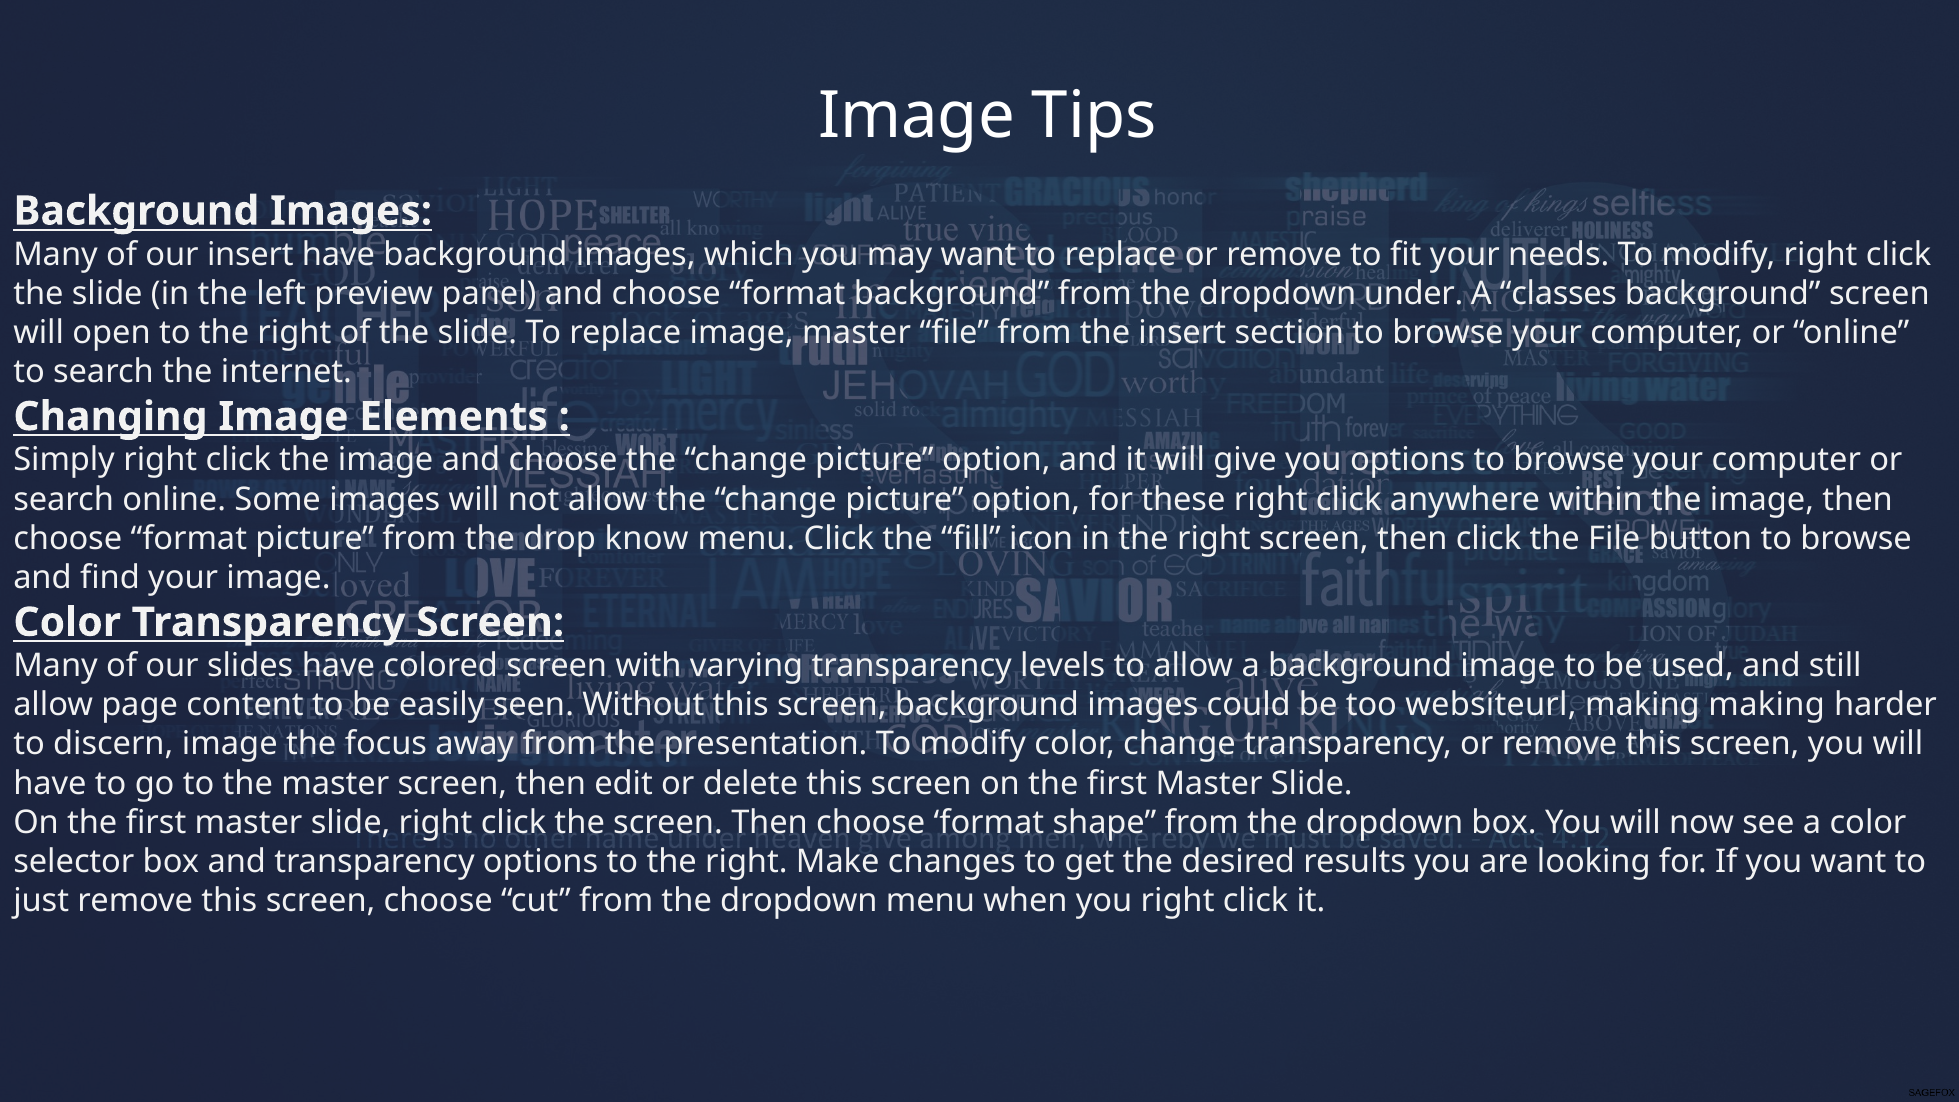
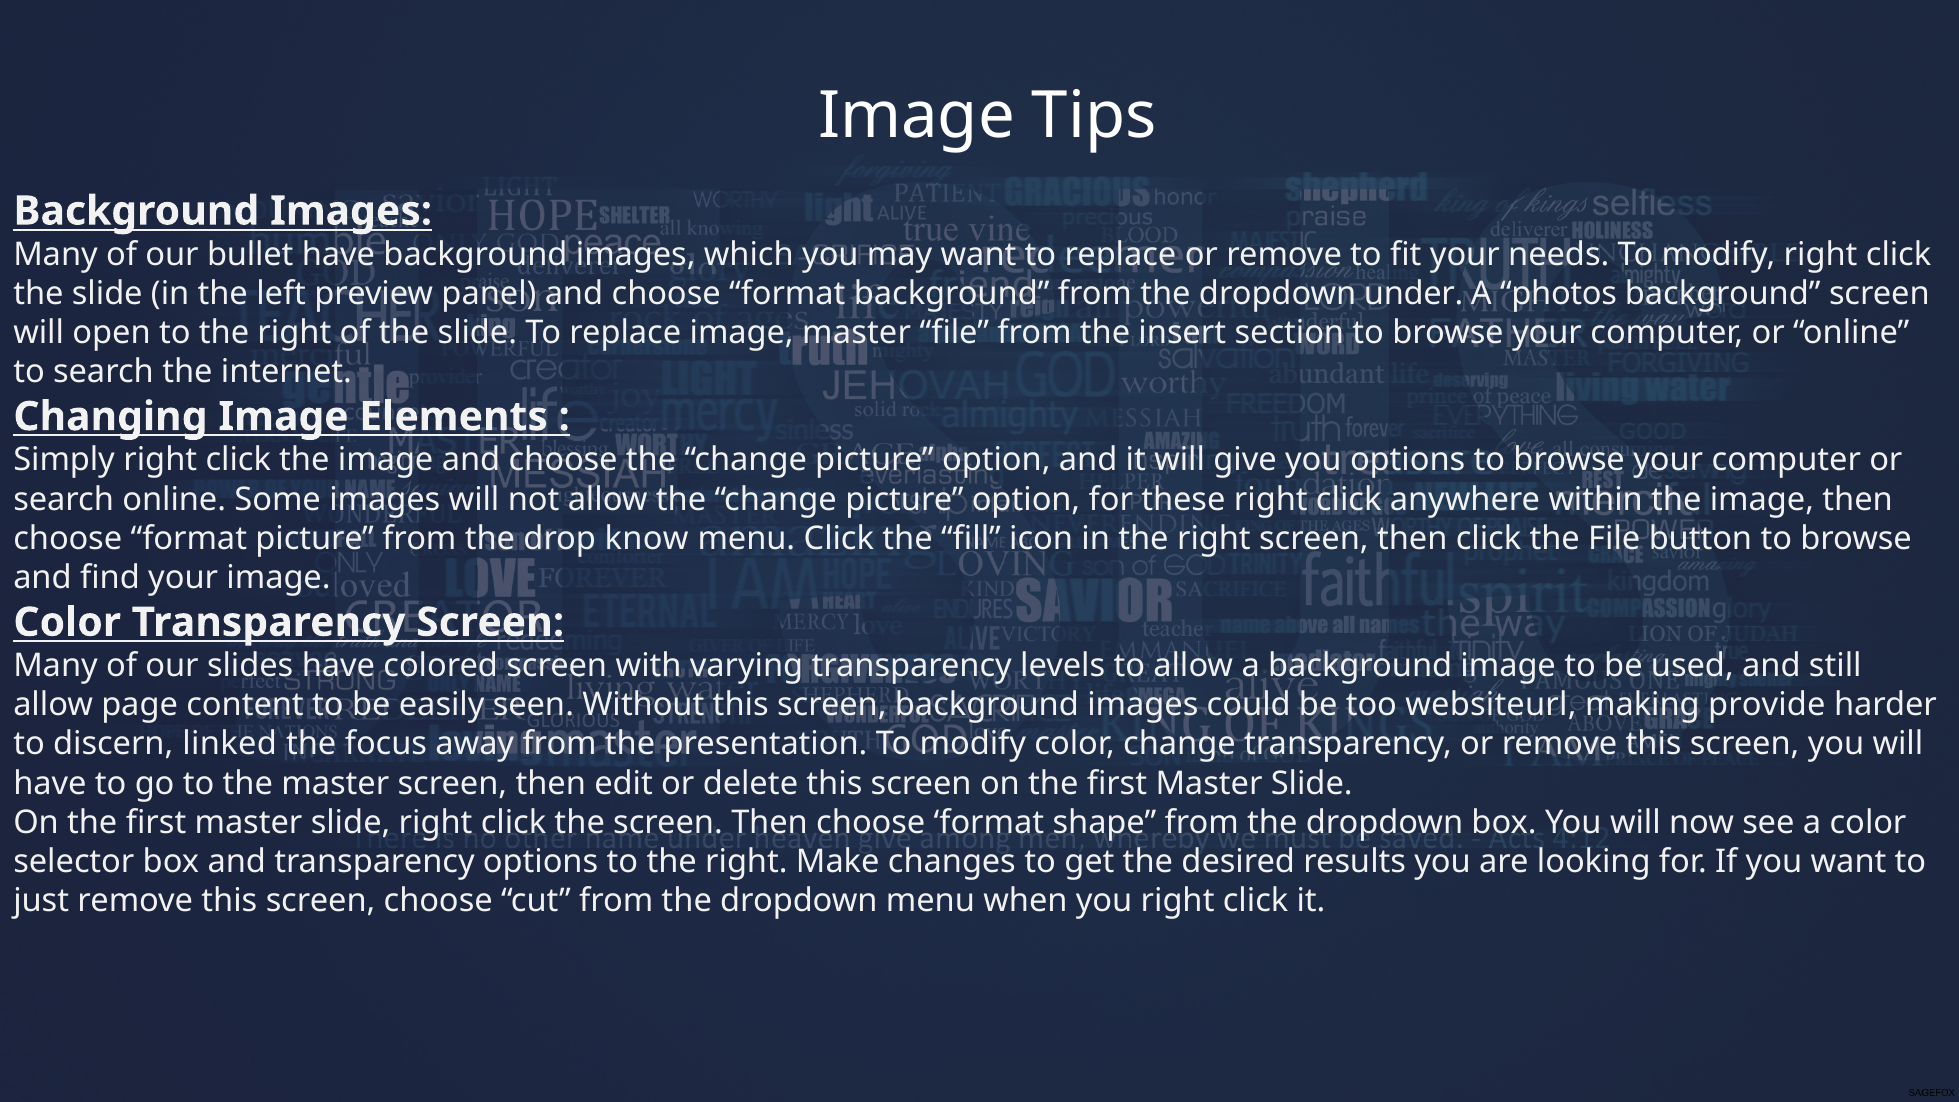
our insert: insert -> bullet
classes: classes -> photos
making making: making -> provide
discern image: image -> linked
